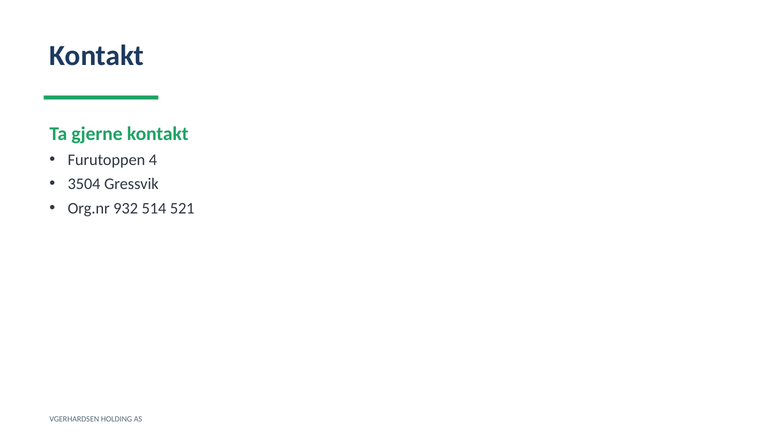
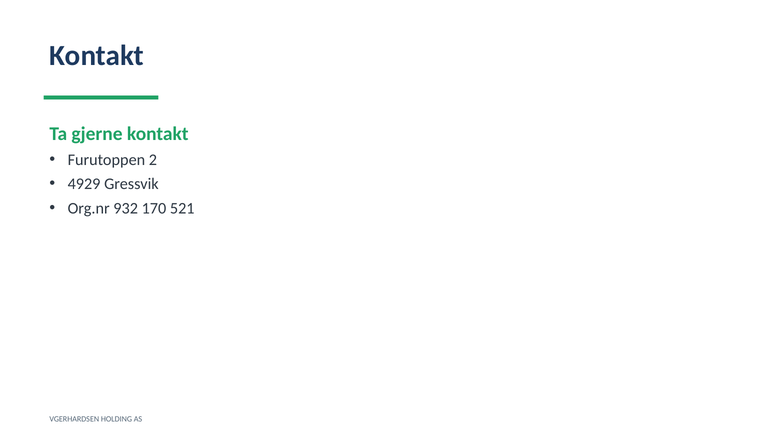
4: 4 -> 2
3504: 3504 -> 4929
514: 514 -> 170
